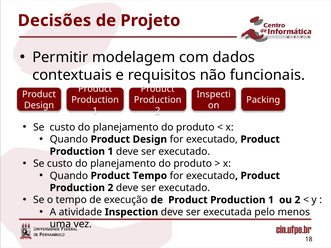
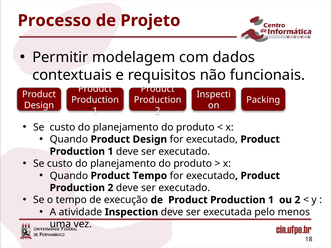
Decisões: Decisões -> Processo
